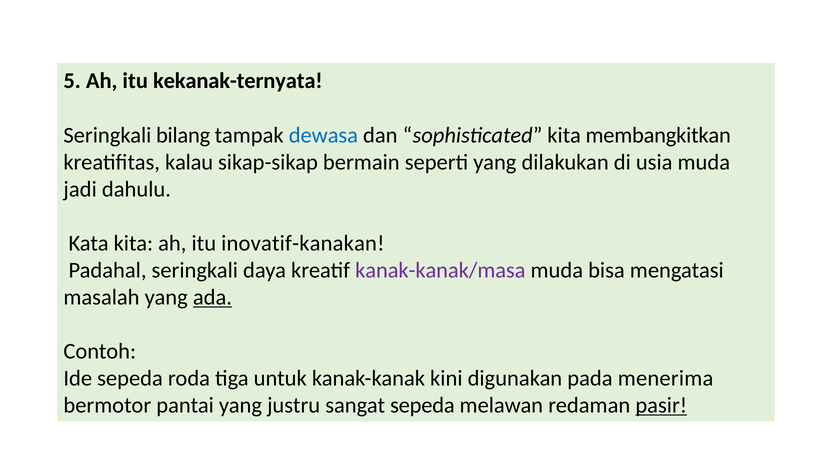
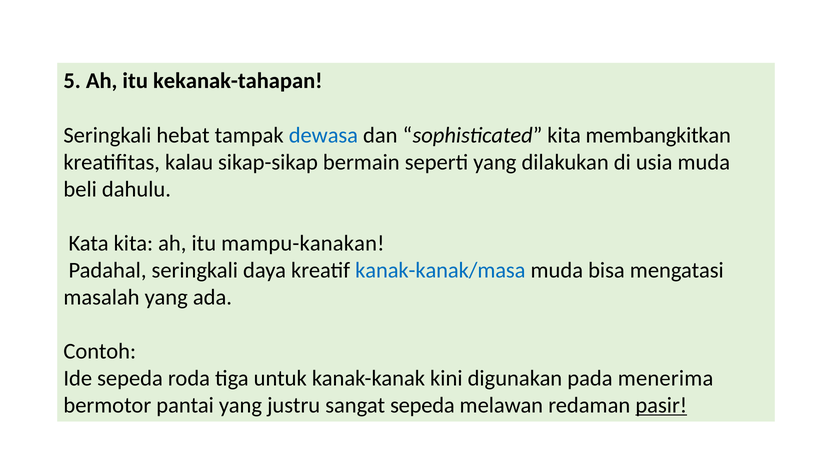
kekanak-ternyata: kekanak-ternyata -> kekanak-tahapan
bilang: bilang -> hebat
jadi: jadi -> beli
inovatif-kanakan: inovatif-kanakan -> mampu-kanakan
kanak-kanak/masa colour: purple -> blue
ada underline: present -> none
